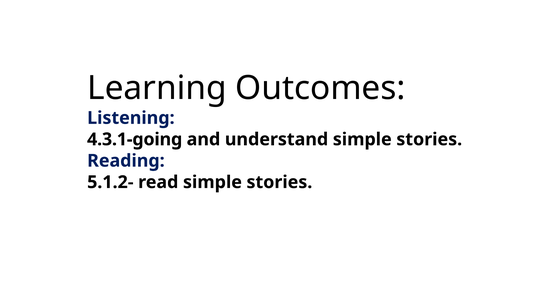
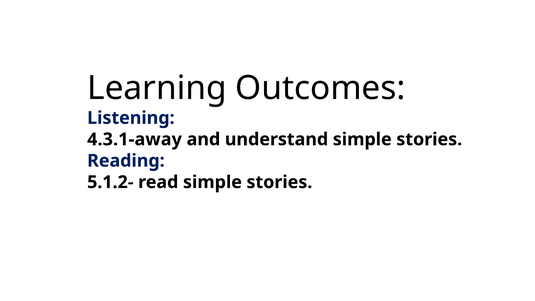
4.3.1-going: 4.3.1-going -> 4.3.1-away
